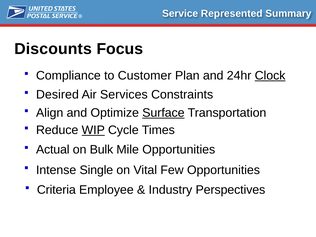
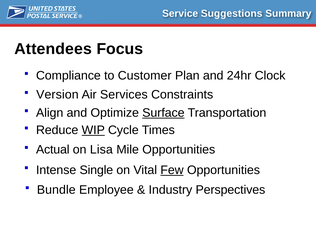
Represented: Represented -> Suggestions
Discounts: Discounts -> Attendees
Clock underline: present -> none
Desired: Desired -> Version
Bulk: Bulk -> Lisa
Few underline: none -> present
Criteria: Criteria -> Bundle
